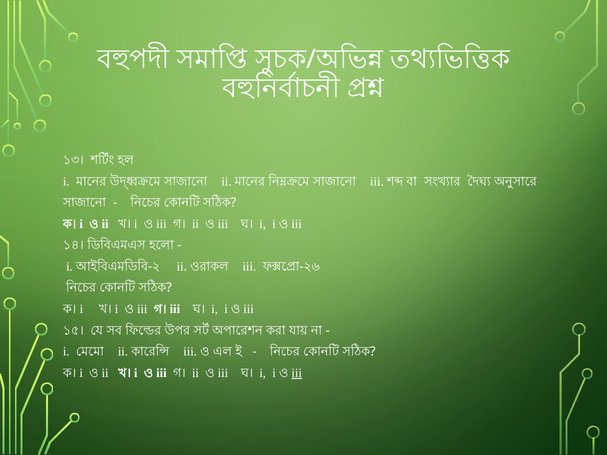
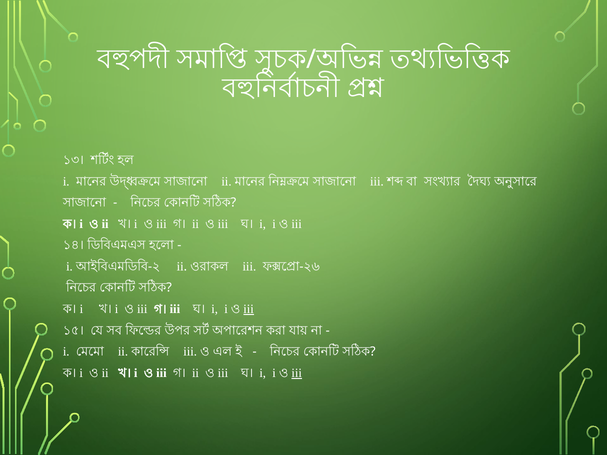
iii at (249, 309) underline: none -> present
